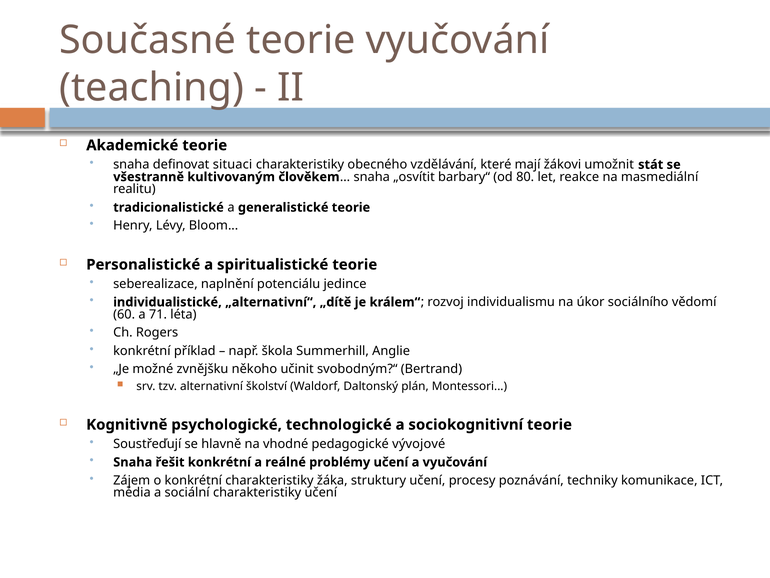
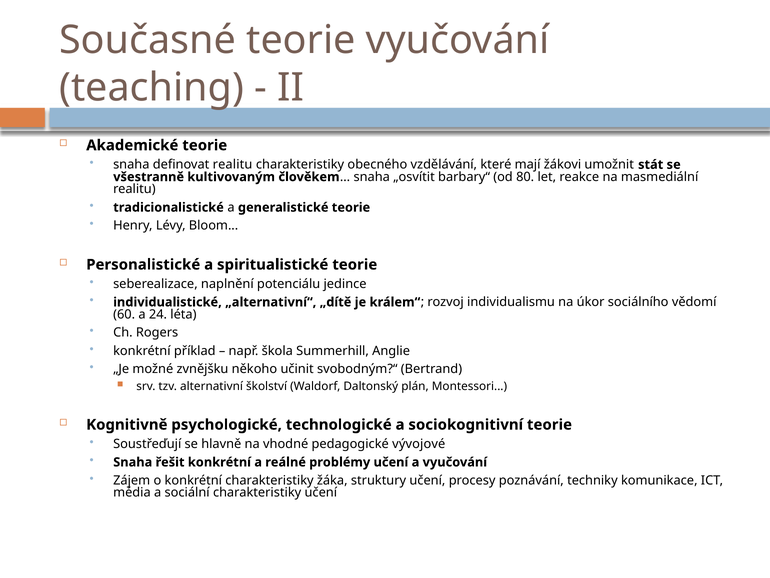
definovat situaci: situaci -> realitu
71: 71 -> 24
